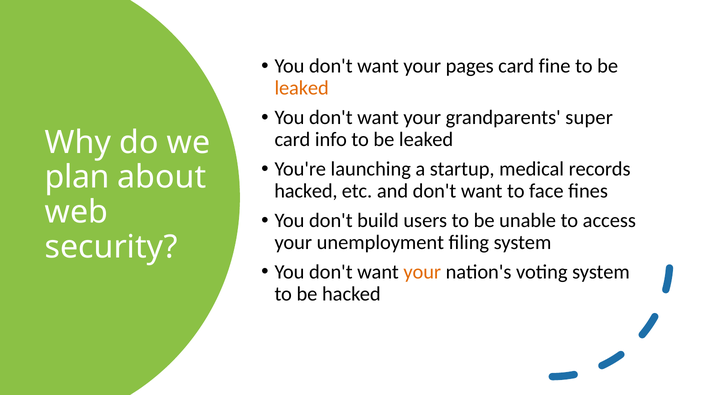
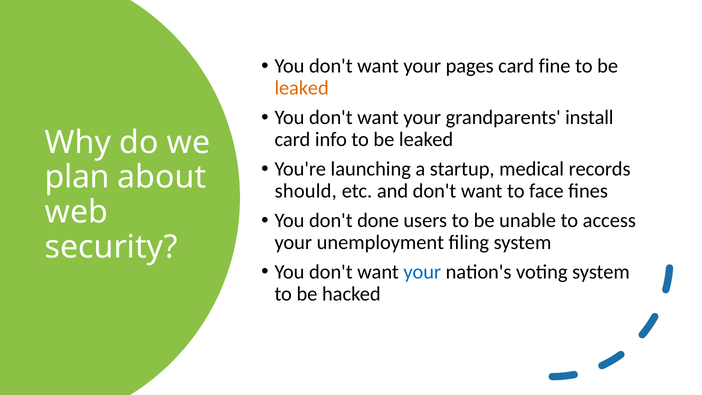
super: super -> install
hacked at (306, 191): hacked -> should
build: build -> done
your at (422, 272) colour: orange -> blue
